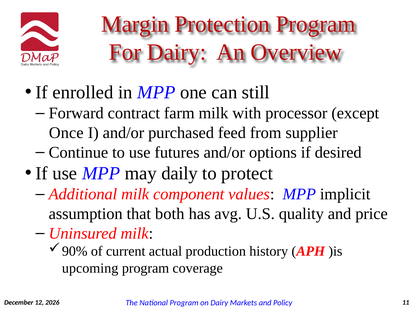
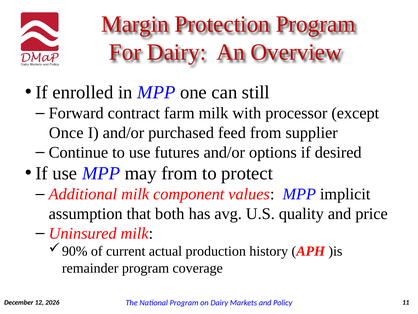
may daily: daily -> from
upcoming: upcoming -> remainder
